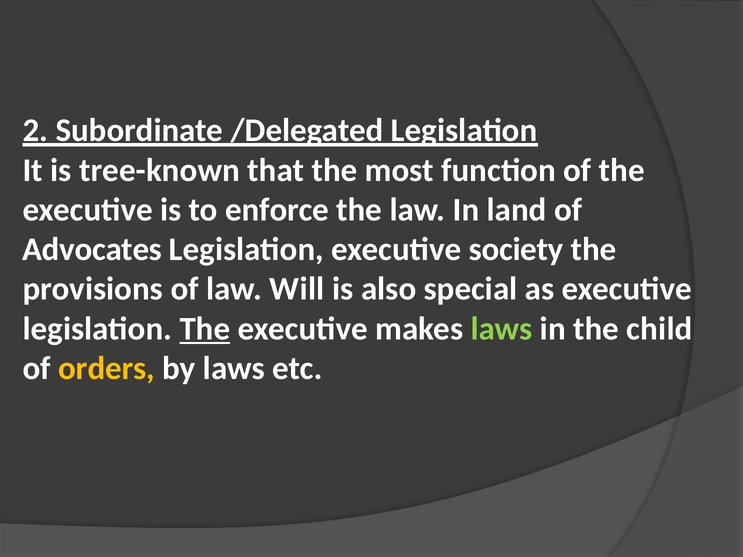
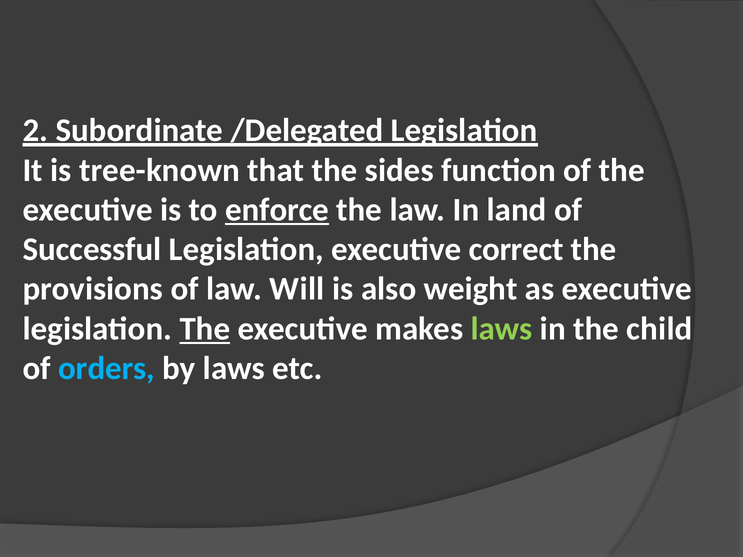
most: most -> sides
enforce underline: none -> present
Advocates: Advocates -> Successful
society: society -> correct
special: special -> weight
orders colour: yellow -> light blue
